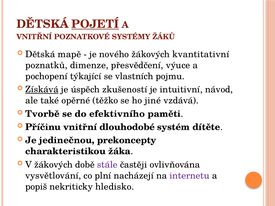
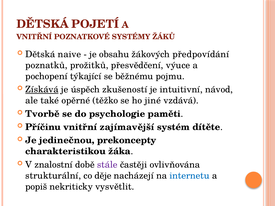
POJETÍ underline: present -> none
mapě: mapě -> naive
nového: nového -> obsahu
kvantitativní: kvantitativní -> předpovídání
dimenze: dimenze -> prožitků
vlastních: vlastních -> běžnému
efektivního: efektivního -> psychologie
dlouhodobé: dlouhodobé -> zajímavější
V žákových: žákových -> znalostní
vysvětlování: vysvětlování -> strukturální
plní: plní -> děje
internetu colour: purple -> blue
hledisko: hledisko -> vysvětlit
